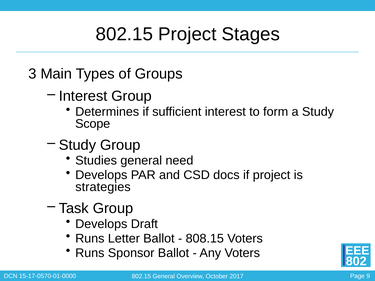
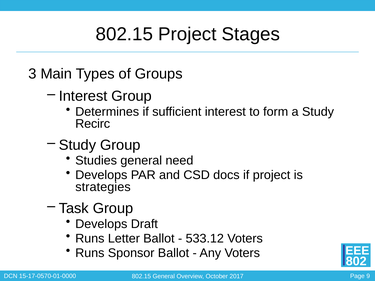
Scope: Scope -> Recirc
808.15: 808.15 -> 533.12
